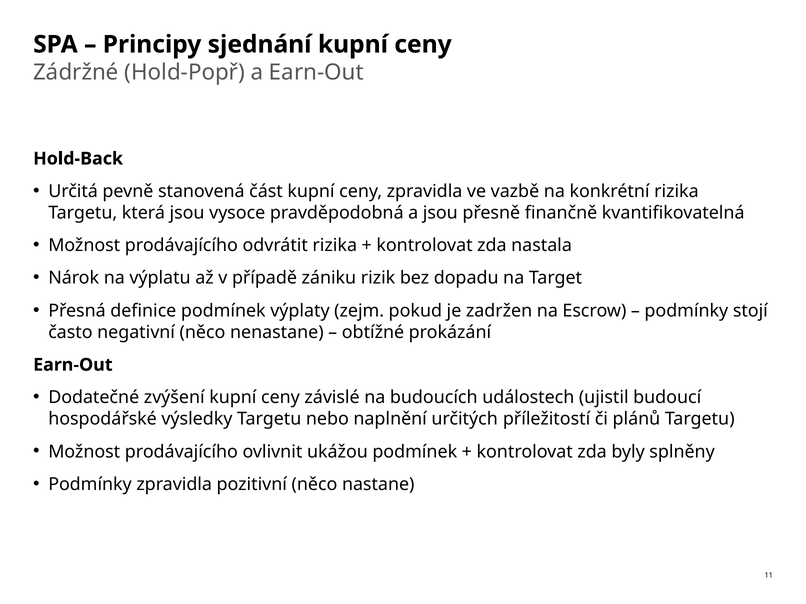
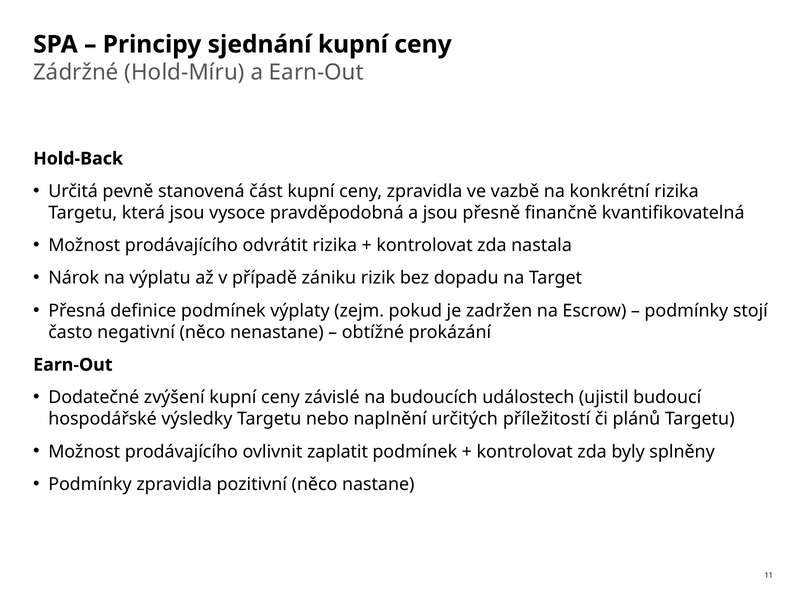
Hold-Popř: Hold-Popř -> Hold-Míru
ukážou: ukážou -> zaplatit
